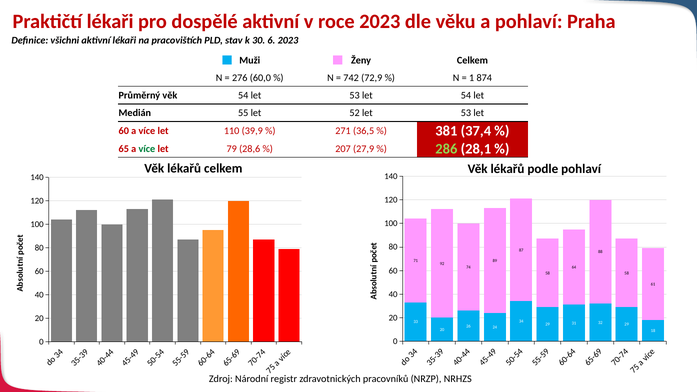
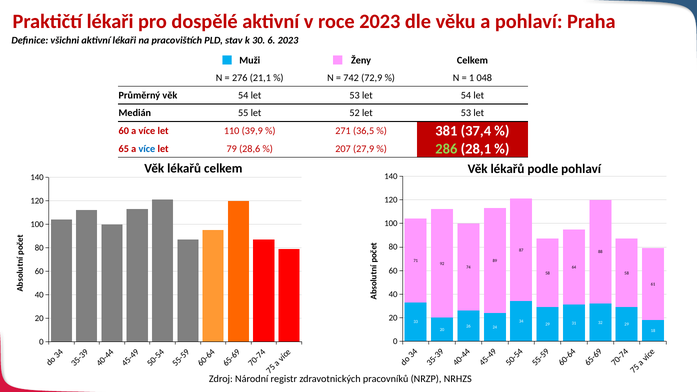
60,0: 60,0 -> 21,1
874: 874 -> 048
více at (147, 149) colour: green -> blue
